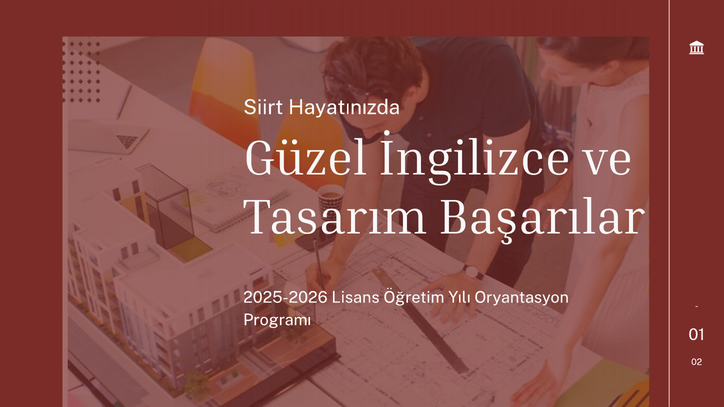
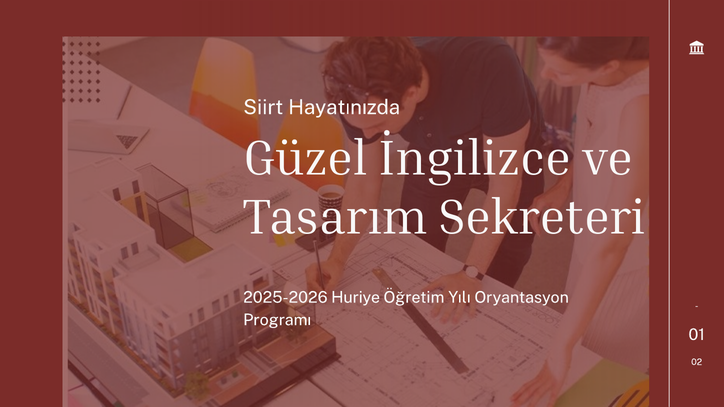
Başarılar: Başarılar -> Sekreteri
Lisans: Lisans -> Huriye
